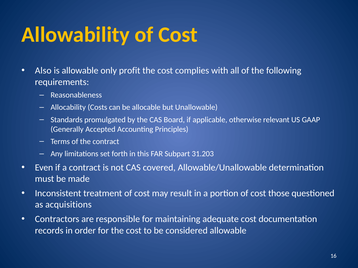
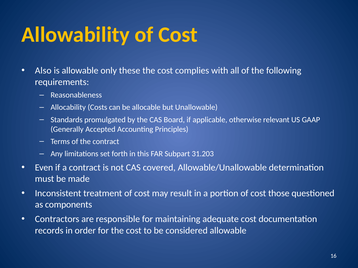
profit: profit -> these
acquisitions: acquisitions -> components
